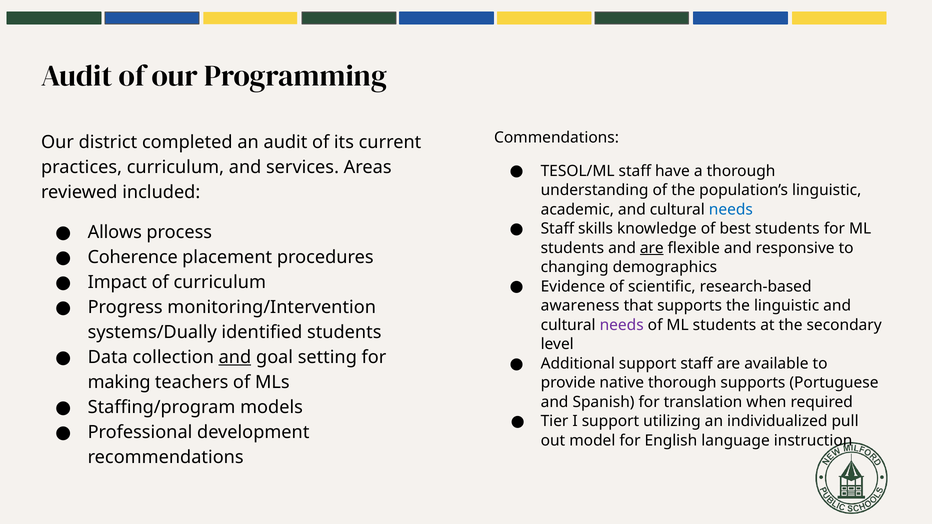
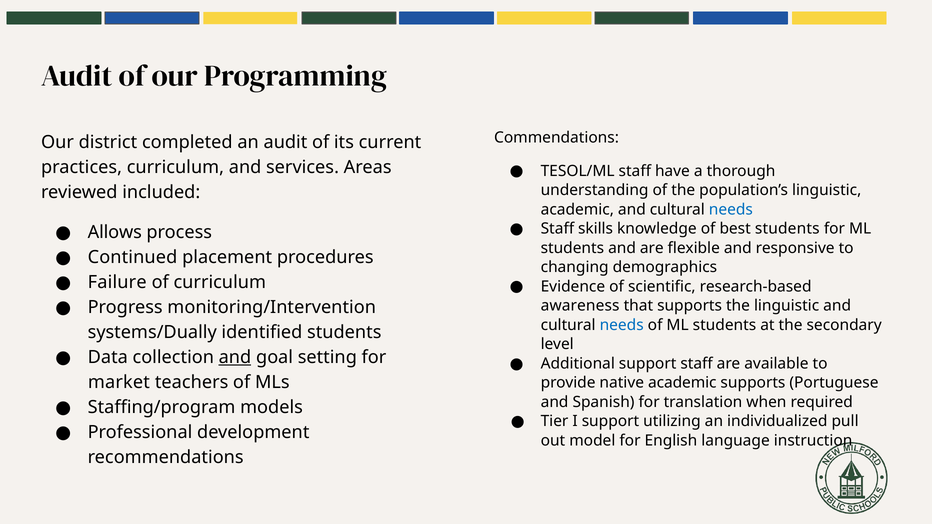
are at (652, 248) underline: present -> none
Coherence: Coherence -> Continued
Impact: Impact -> Failure
needs at (622, 325) colour: purple -> blue
making: making -> market
native thorough: thorough -> academic
